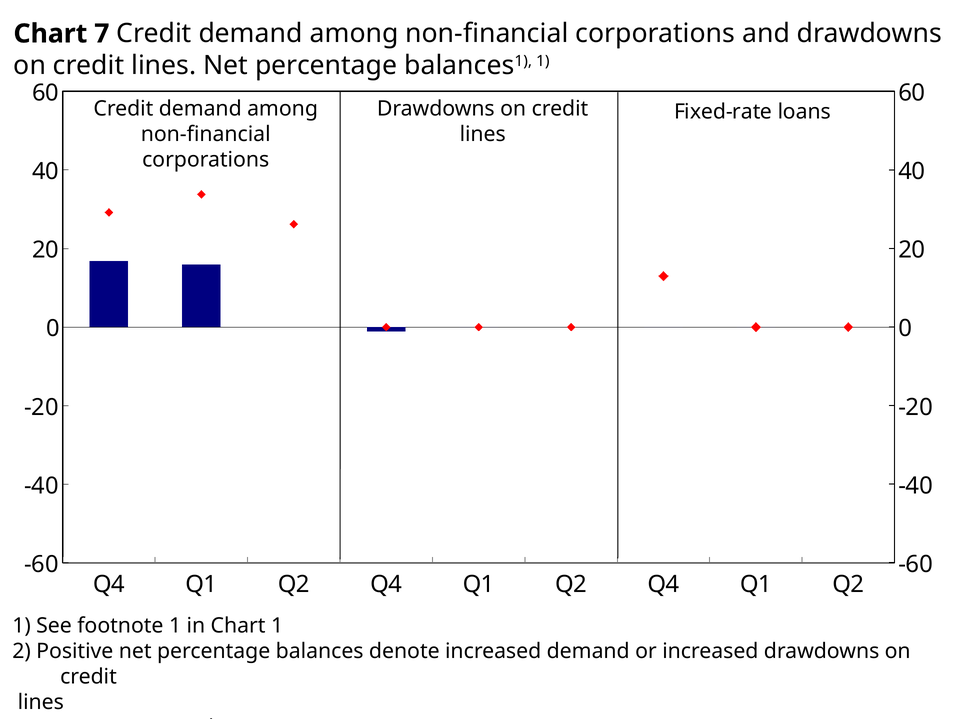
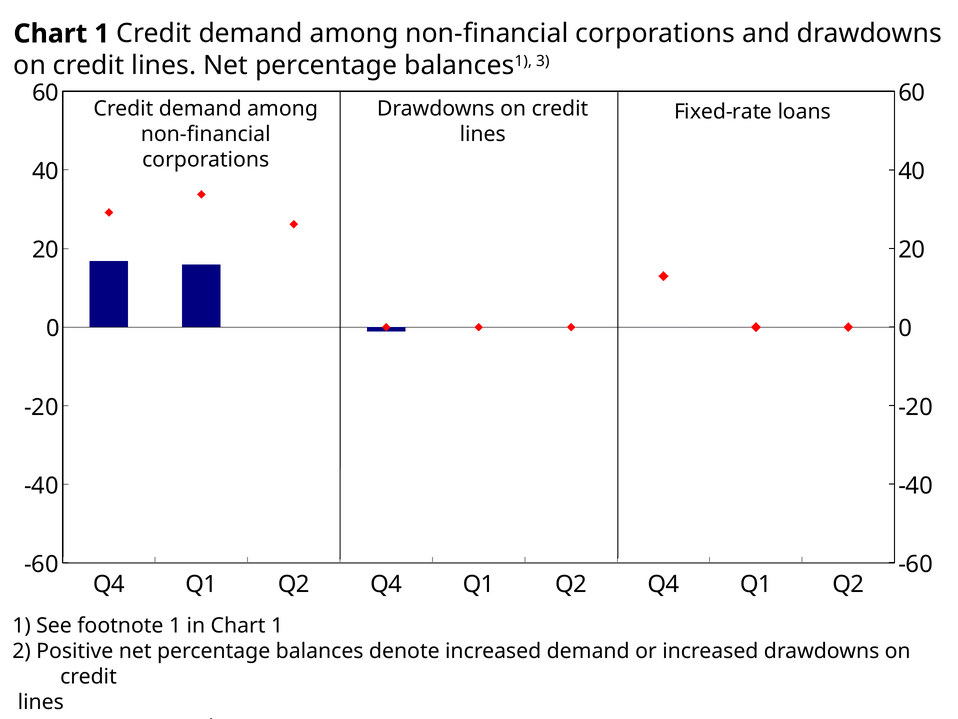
7 at (102, 34): 7 -> 1
balances1 1: 1 -> 3
